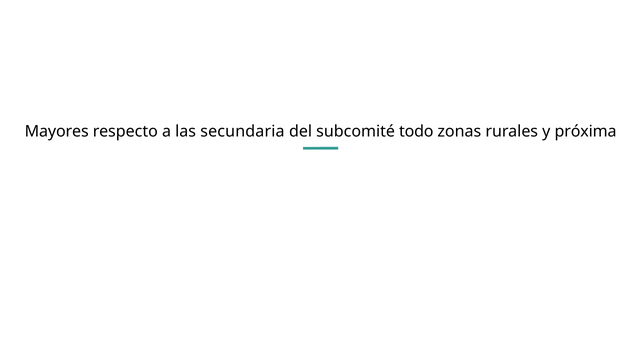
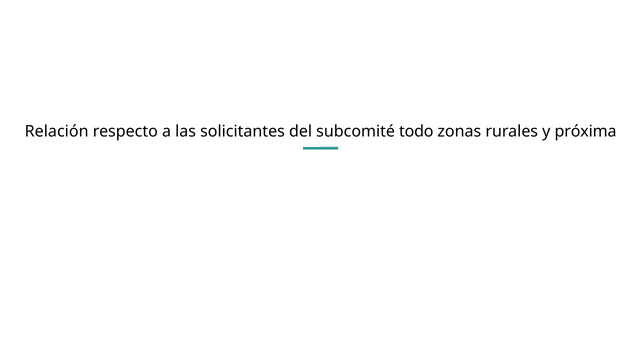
Mayores: Mayores -> Relación
secundaria: secundaria -> solicitantes
